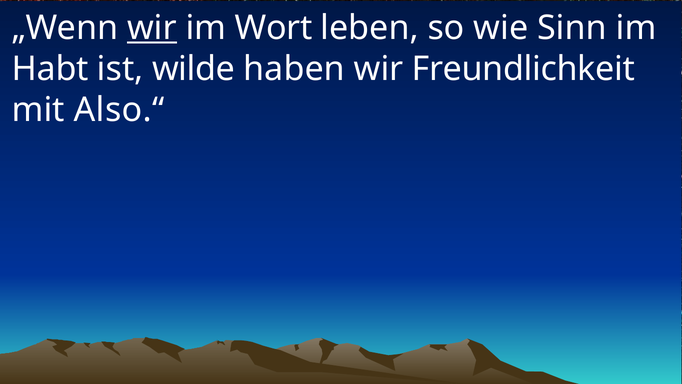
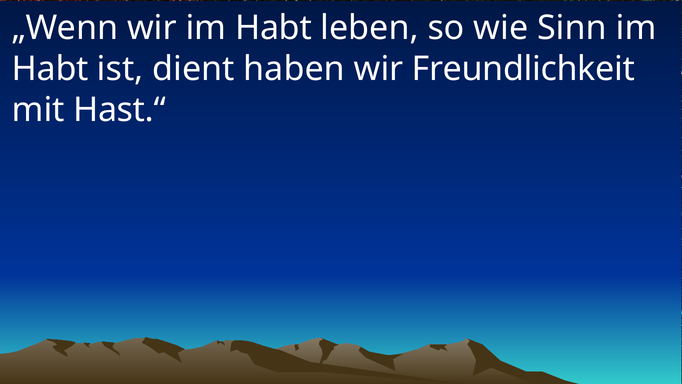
wir at (152, 28) underline: present -> none
Wort at (274, 28): Wort -> Habt
wilde: wilde -> dient
Also.“: Also.“ -> Hast.“
